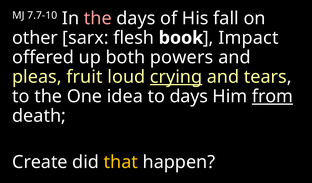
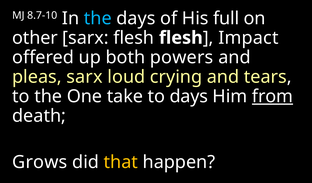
7.7-10: 7.7-10 -> 8.7-10
the at (98, 18) colour: pink -> light blue
fall: fall -> full
flesh book: book -> flesh
pleas fruit: fruit -> sarx
crying underline: present -> none
idea: idea -> take
Create: Create -> Grows
